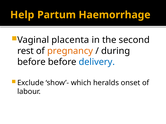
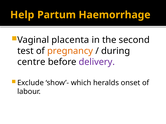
rest: rest -> test
before at (31, 62): before -> centre
delivery colour: blue -> purple
